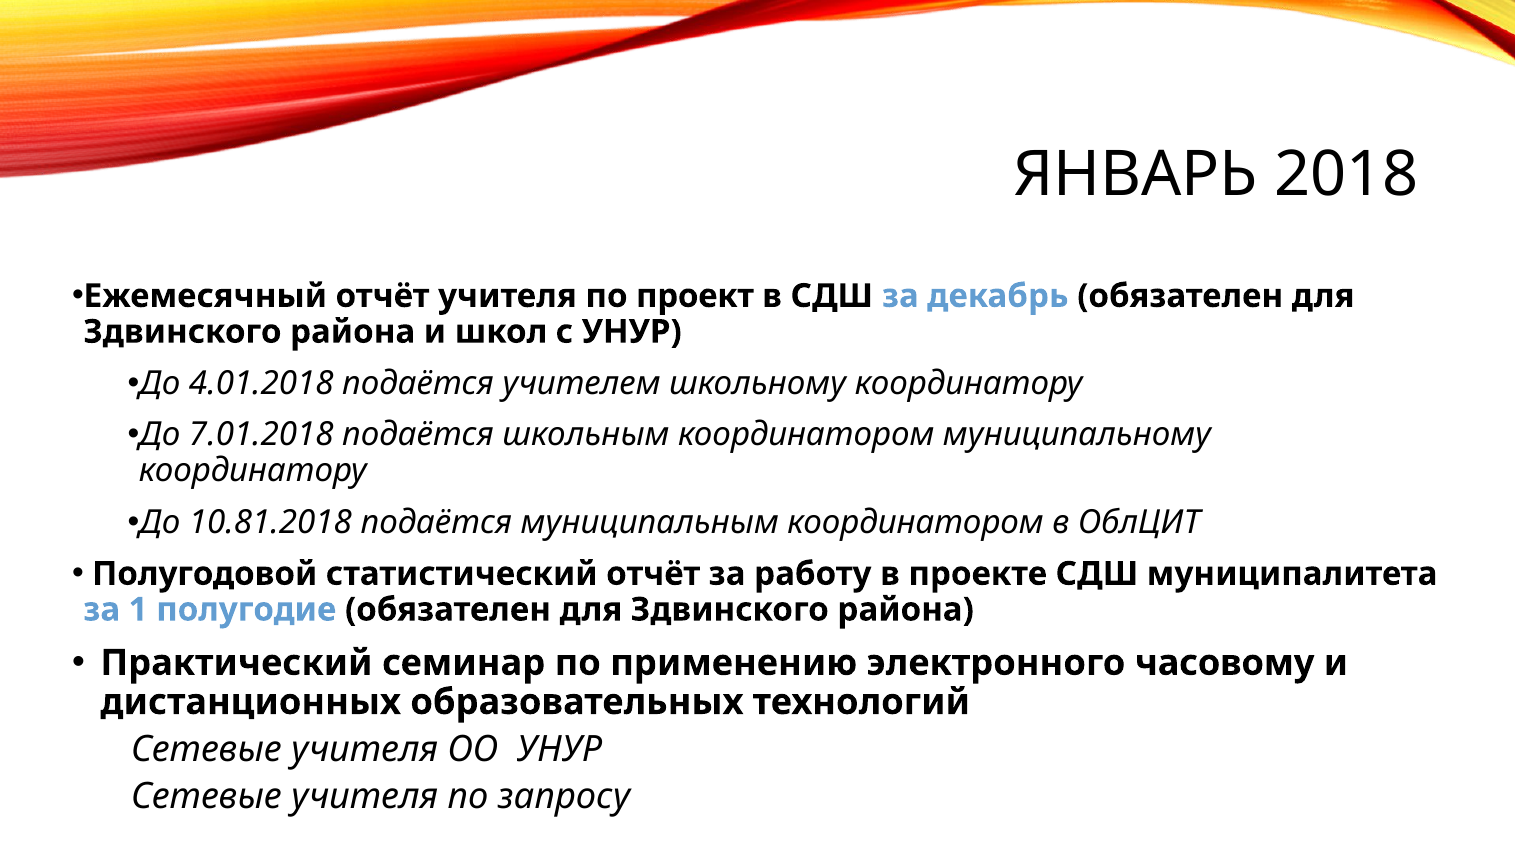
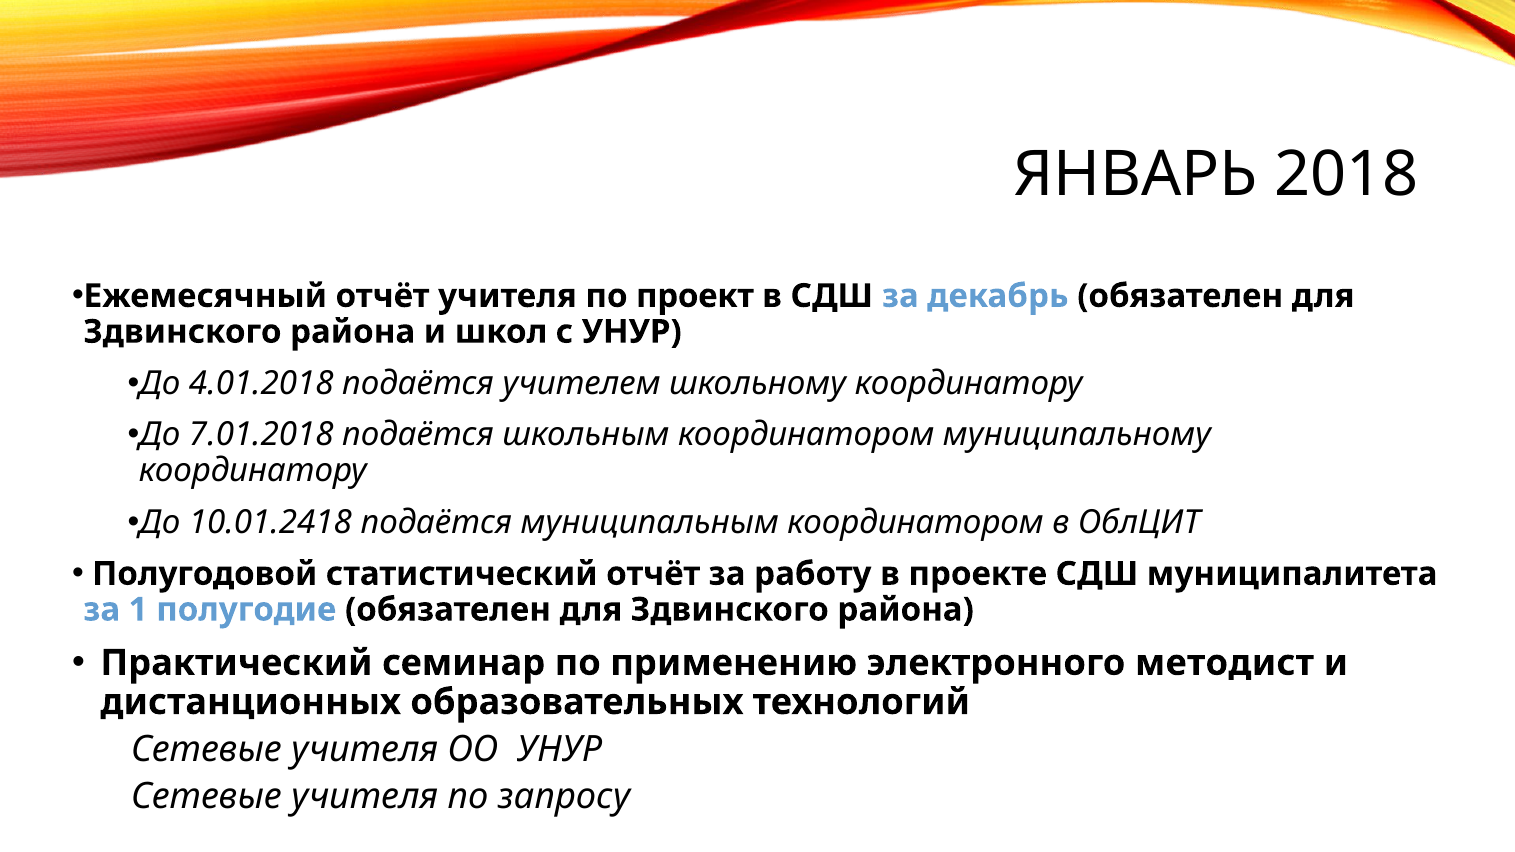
10.81.2018: 10.81.2018 -> 10.01.2418
часовому: часовому -> методист
